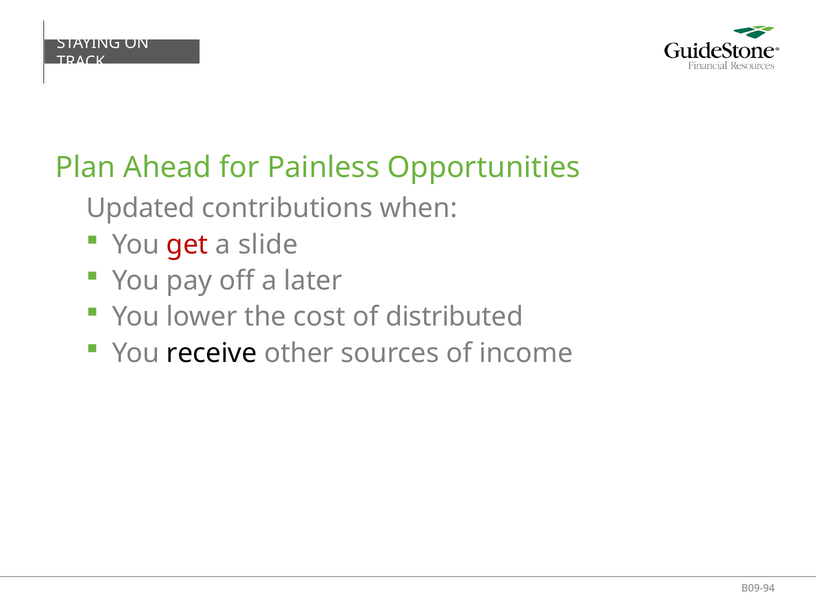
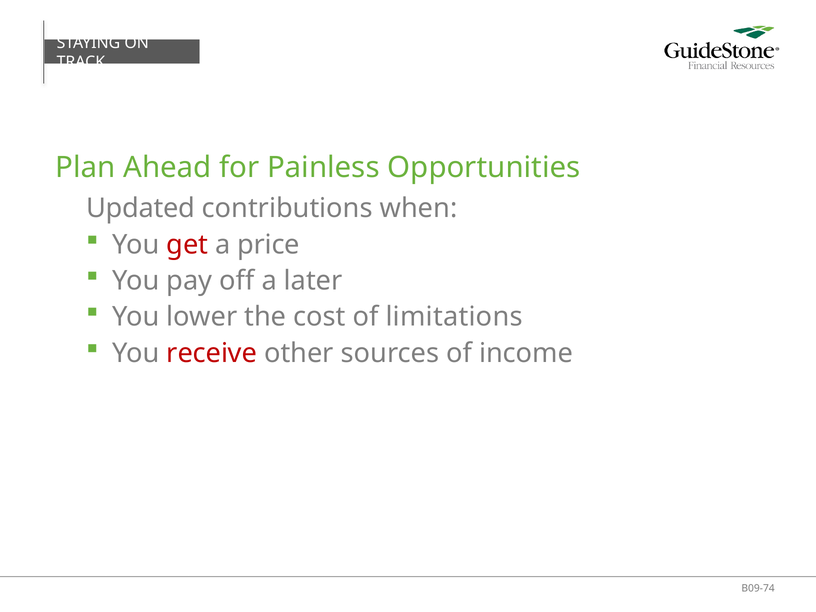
slide: slide -> price
distributed: distributed -> limitations
receive colour: black -> red
B09-94: B09-94 -> B09-74
